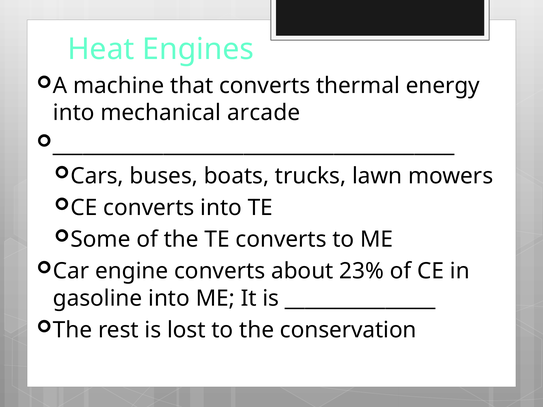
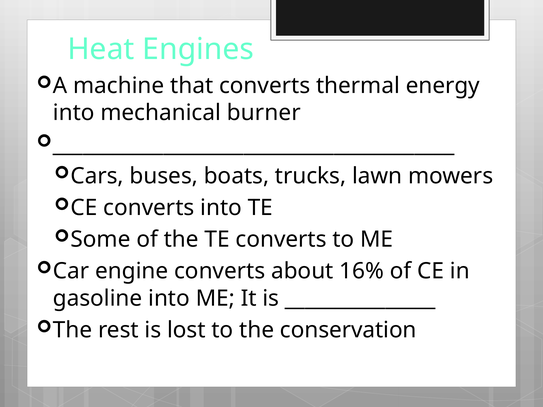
arcade: arcade -> burner
23%: 23% -> 16%
